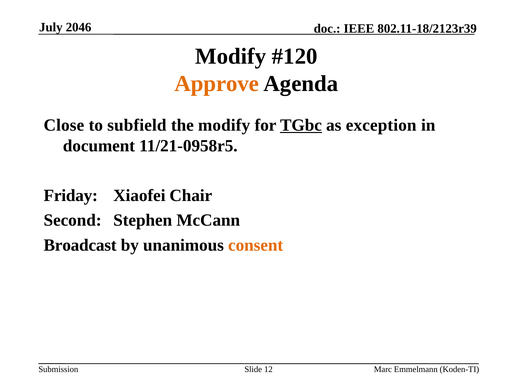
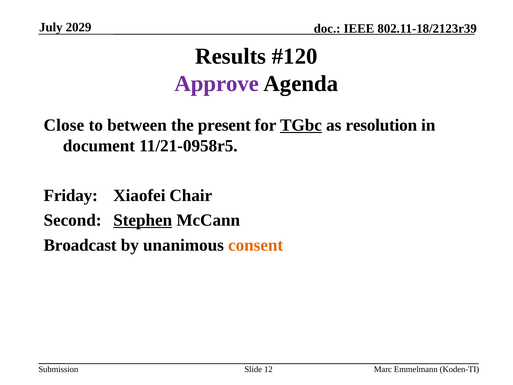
2046: 2046 -> 2029
Modify at (231, 56): Modify -> Results
Approve colour: orange -> purple
subfield: subfield -> between
the modify: modify -> present
exception: exception -> resolution
Stephen underline: none -> present
